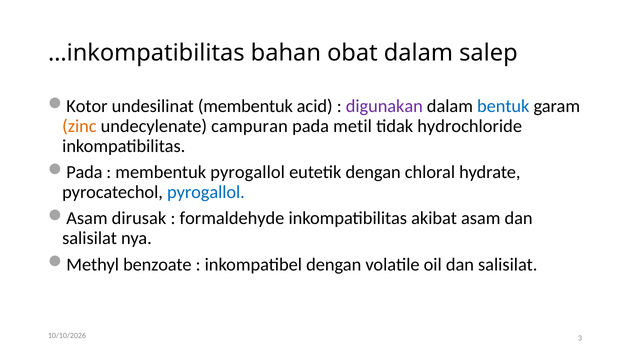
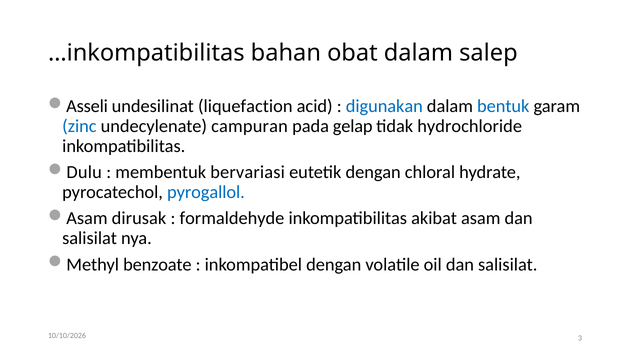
Kotor: Kotor -> Asseli
undesilinat membentuk: membentuk -> liquefaction
digunakan colour: purple -> blue
zinc colour: orange -> blue
metil: metil -> gelap
Pada at (84, 172): Pada -> Dulu
membentuk pyrogallol: pyrogallol -> bervariasi
